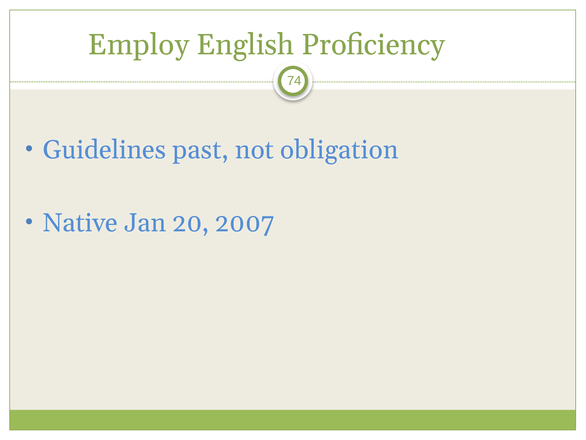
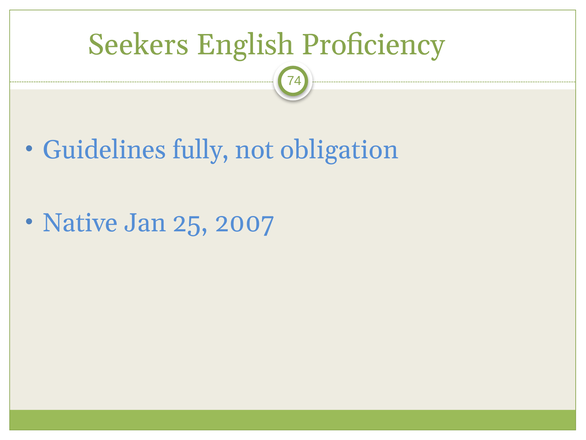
Employ: Employ -> Seekers
past: past -> fully
20: 20 -> 25
